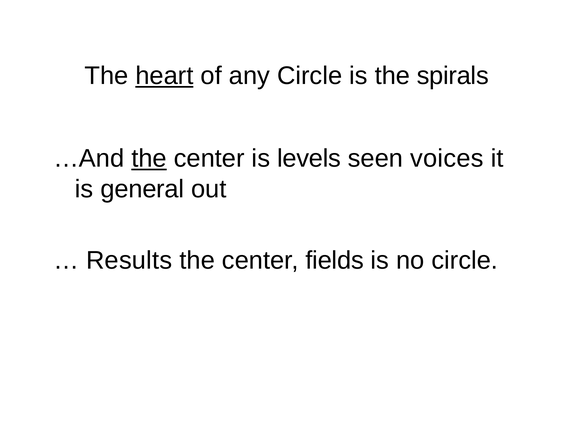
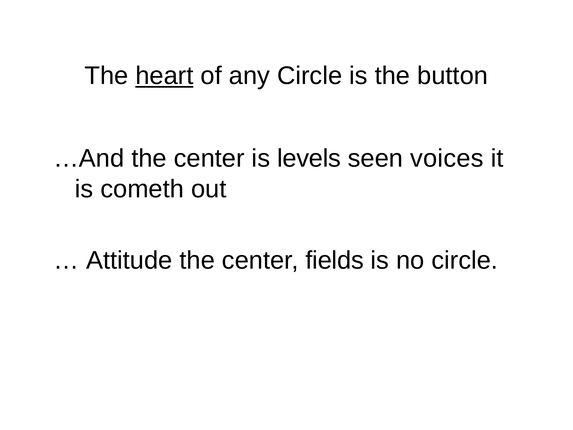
spirals: spirals -> button
the at (149, 158) underline: present -> none
general: general -> cometh
Results: Results -> Attitude
